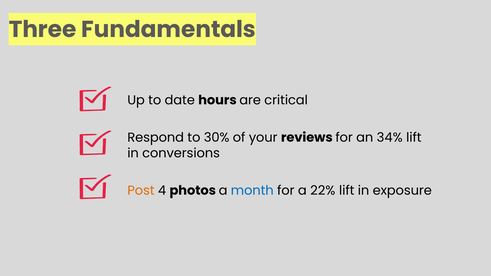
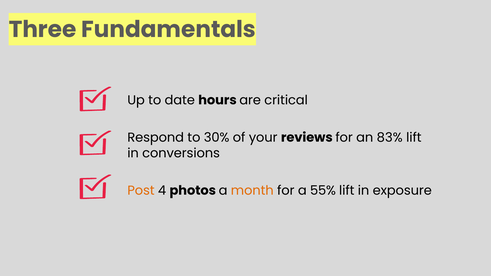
34%: 34% -> 83%
month colour: blue -> orange
22%: 22% -> 55%
